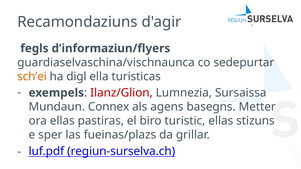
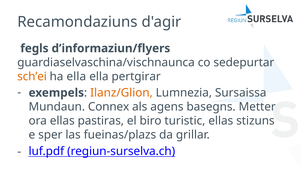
ha digl: digl -> ella
turisticas: turisticas -> pertgirar
Ilanz/Glion colour: red -> orange
